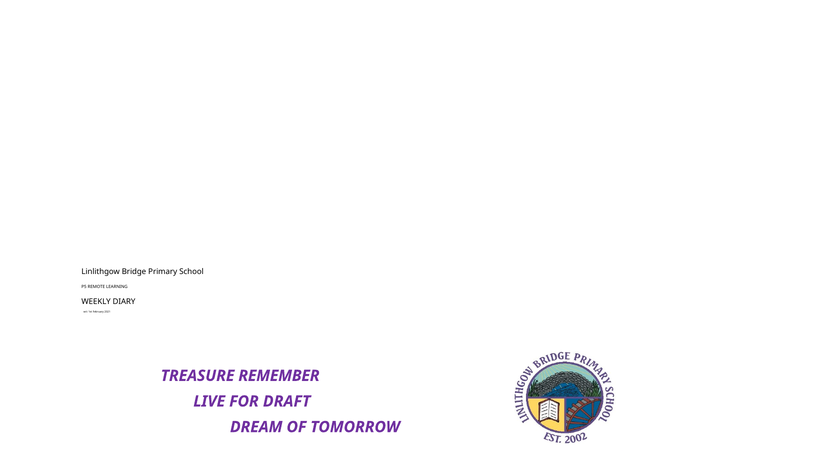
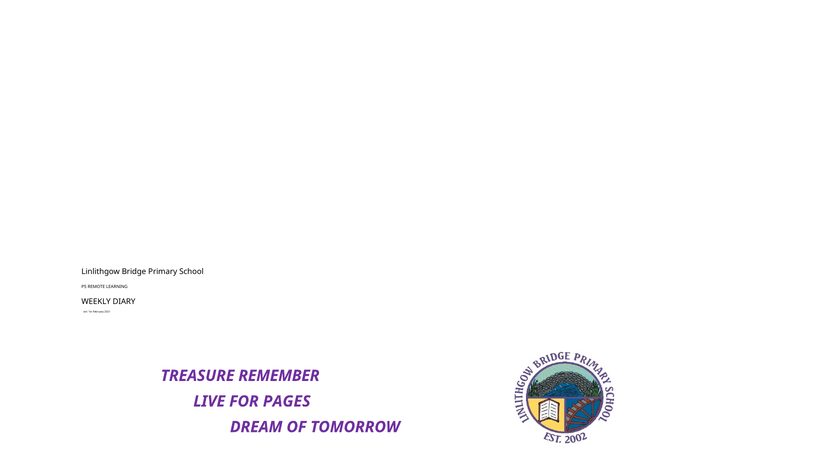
DRAFT: DRAFT -> PAGES
